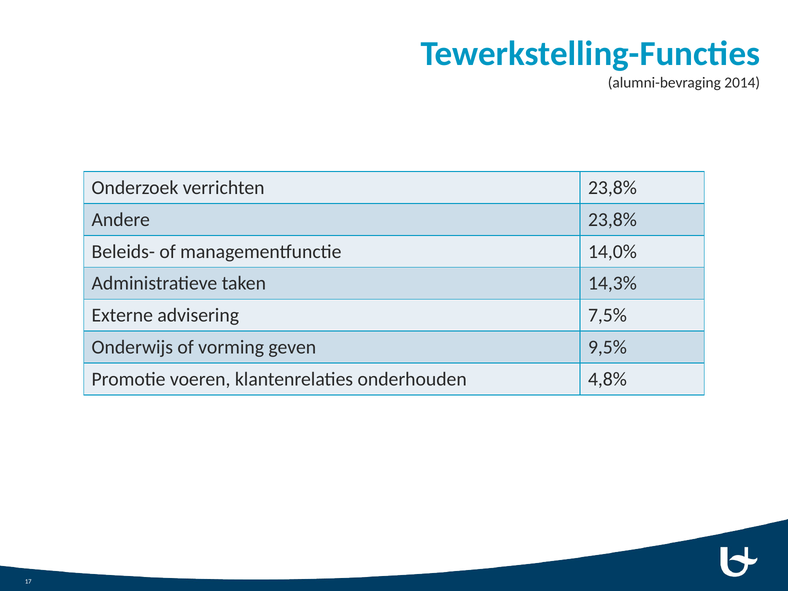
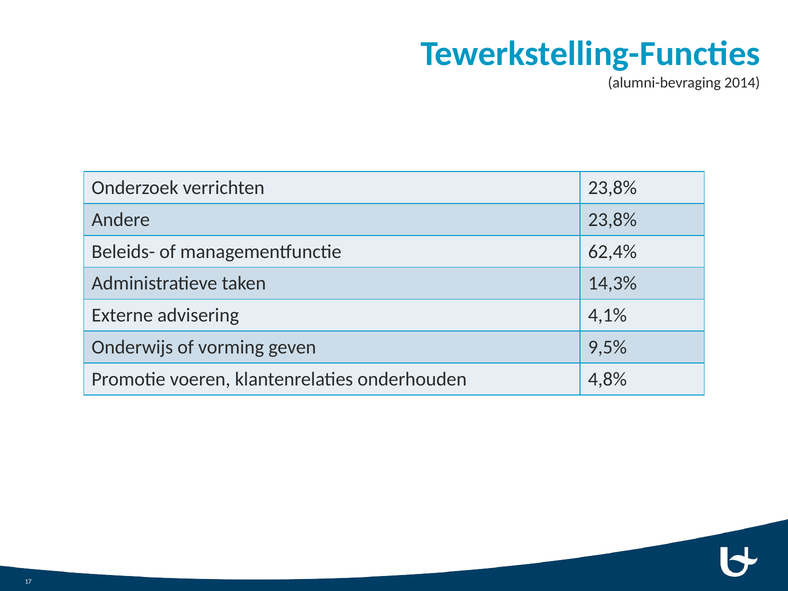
14,0%: 14,0% -> 62,4%
7,5%: 7,5% -> 4,1%
